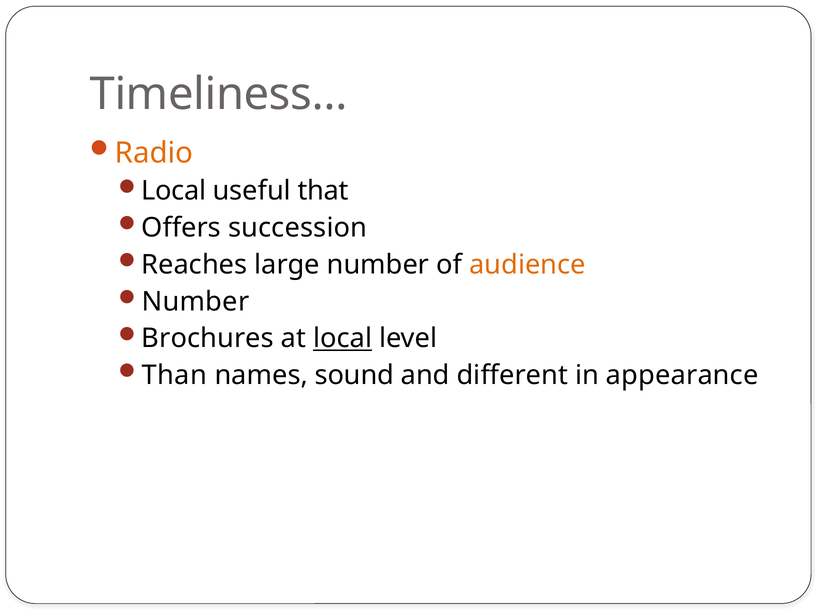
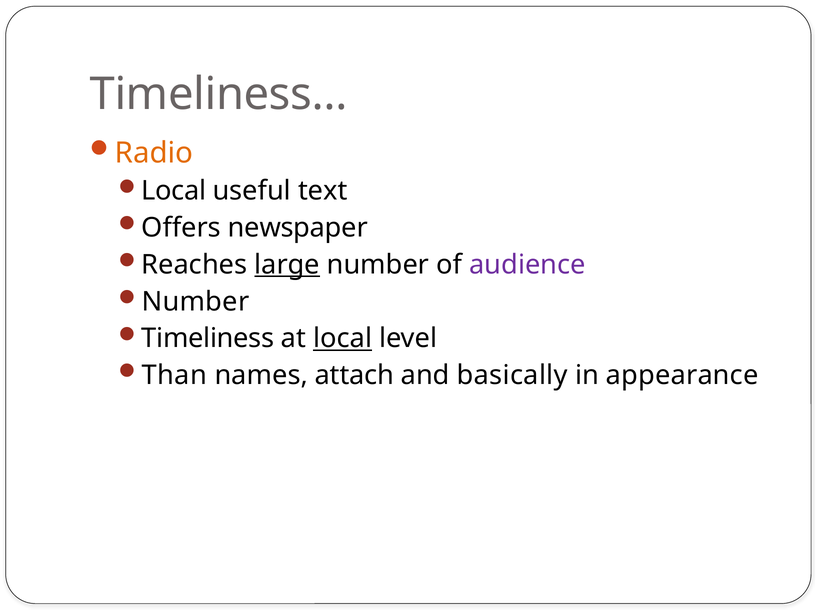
that: that -> text
succession: succession -> newspaper
large underline: none -> present
audience colour: orange -> purple
Brochures: Brochures -> Timeliness
sound: sound -> attach
different: different -> basically
